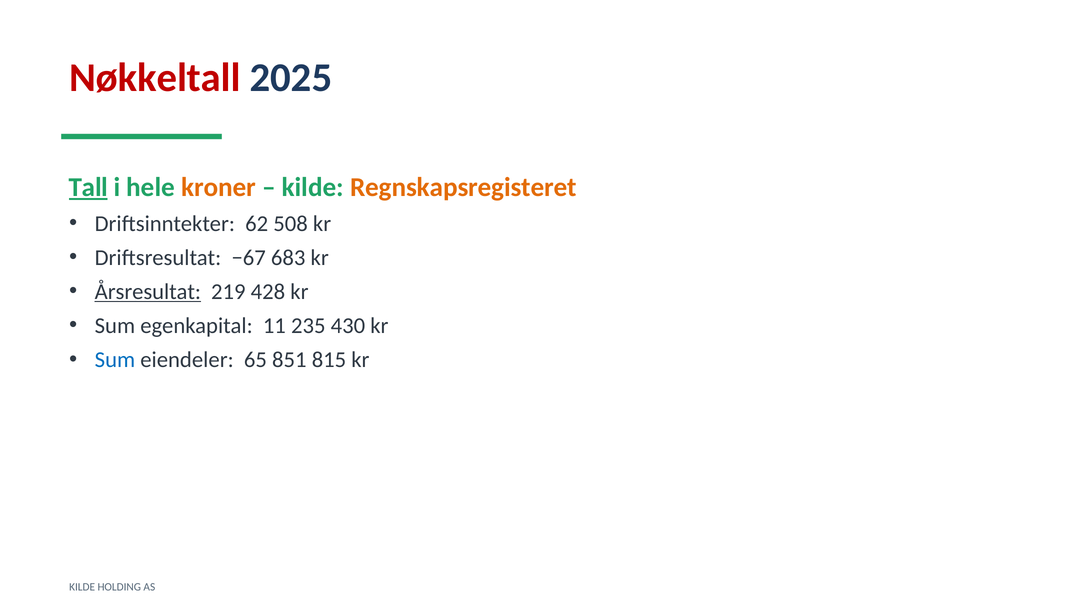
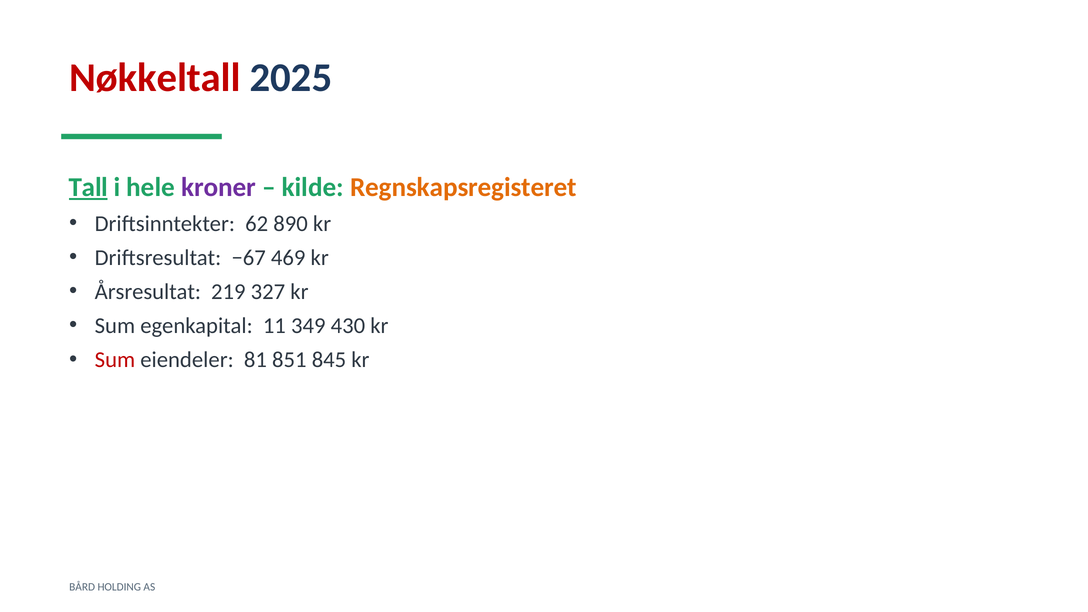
kroner colour: orange -> purple
508: 508 -> 890
683: 683 -> 469
Årsresultat underline: present -> none
428: 428 -> 327
235: 235 -> 349
Sum at (115, 360) colour: blue -> red
65: 65 -> 81
815: 815 -> 845
KILDE at (82, 587): KILDE -> BÅRD
